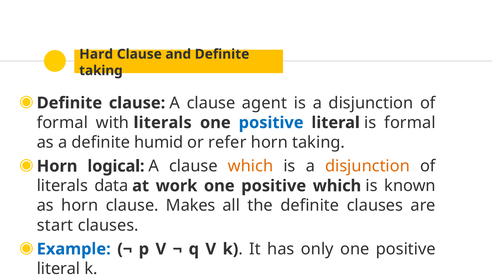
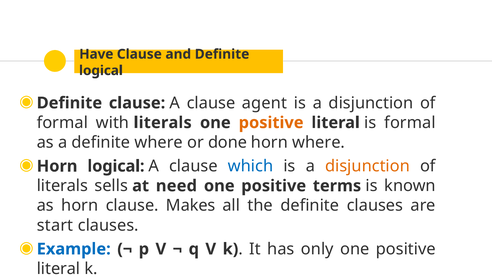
Hard: Hard -> Have
taking at (101, 71): taking -> logical
positive at (271, 123) colour: blue -> orange
definite humid: humid -> where
refer: refer -> done
horn taking: taking -> where
which at (251, 166) colour: orange -> blue
data: data -> sells
work: work -> need
positive which: which -> terms
